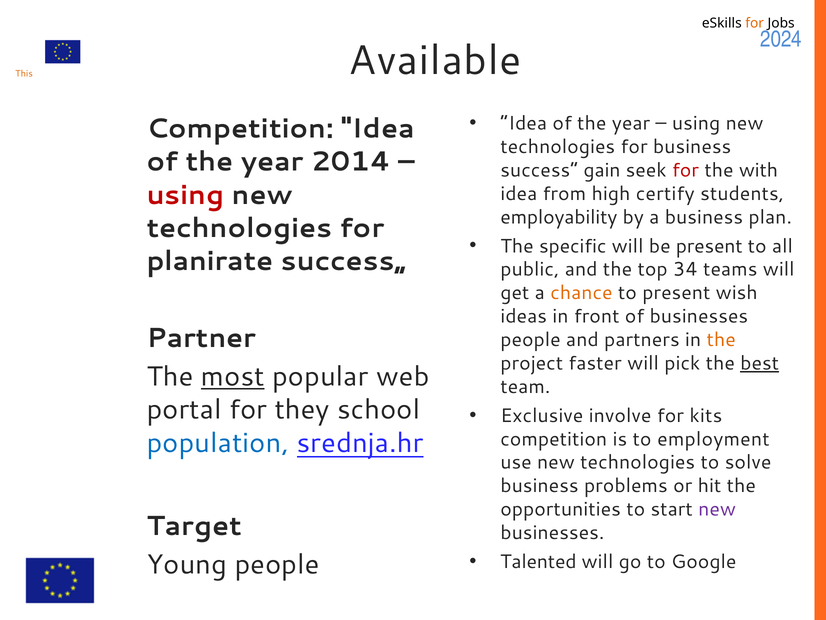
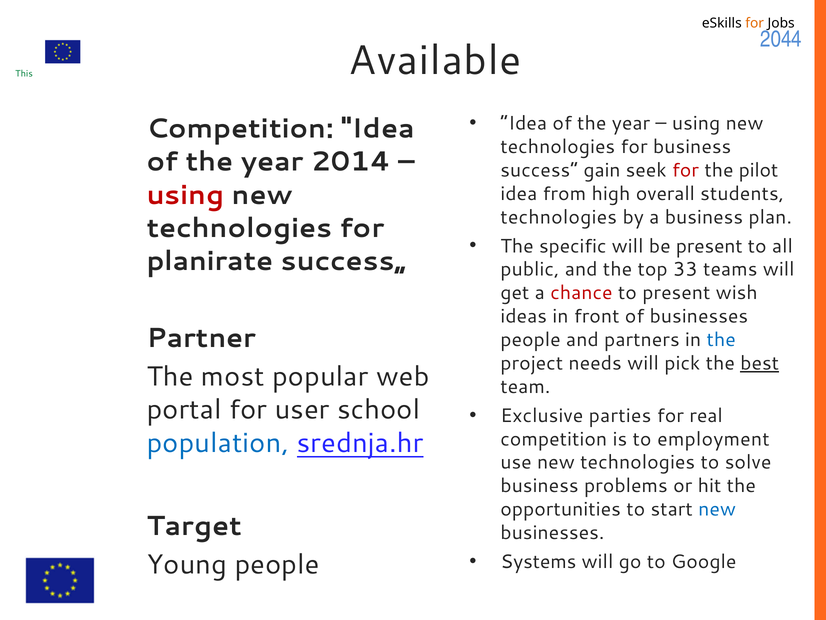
2024: 2024 -> 2044
This colour: orange -> green
with: with -> pilot
certify: certify -> overall
employability at (559, 217): employability -> technologies
34: 34 -> 33
chance colour: orange -> red
the at (721, 340) colour: orange -> blue
faster: faster -> needs
most underline: present -> none
they: they -> user
involve: involve -> parties
kits: kits -> real
new at (717, 509) colour: purple -> blue
Talented: Talented -> Systems
